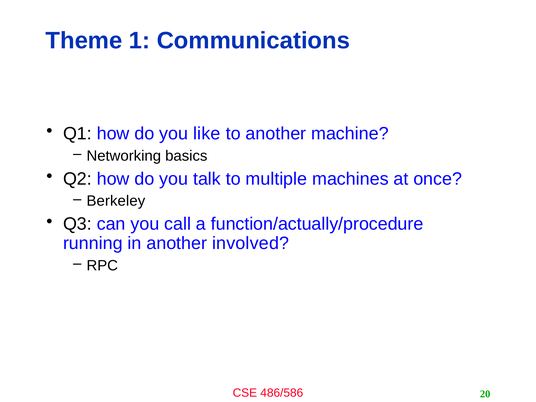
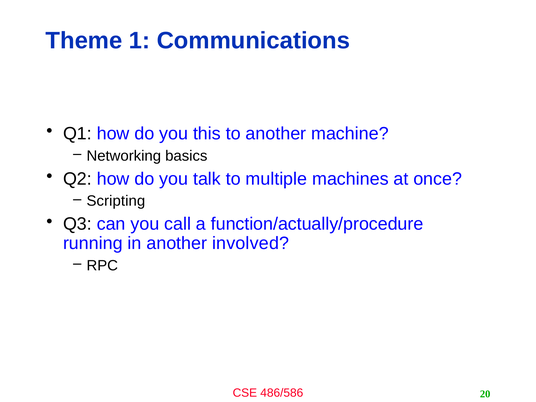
like: like -> this
Berkeley: Berkeley -> Scripting
